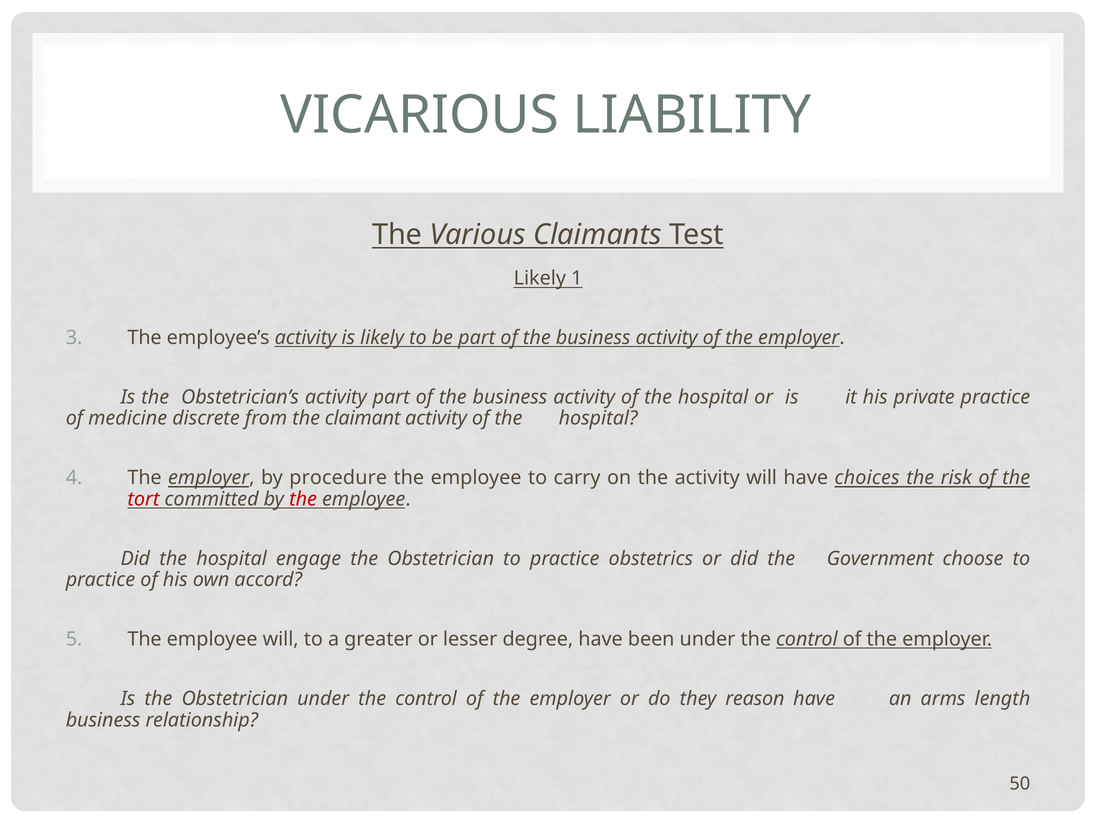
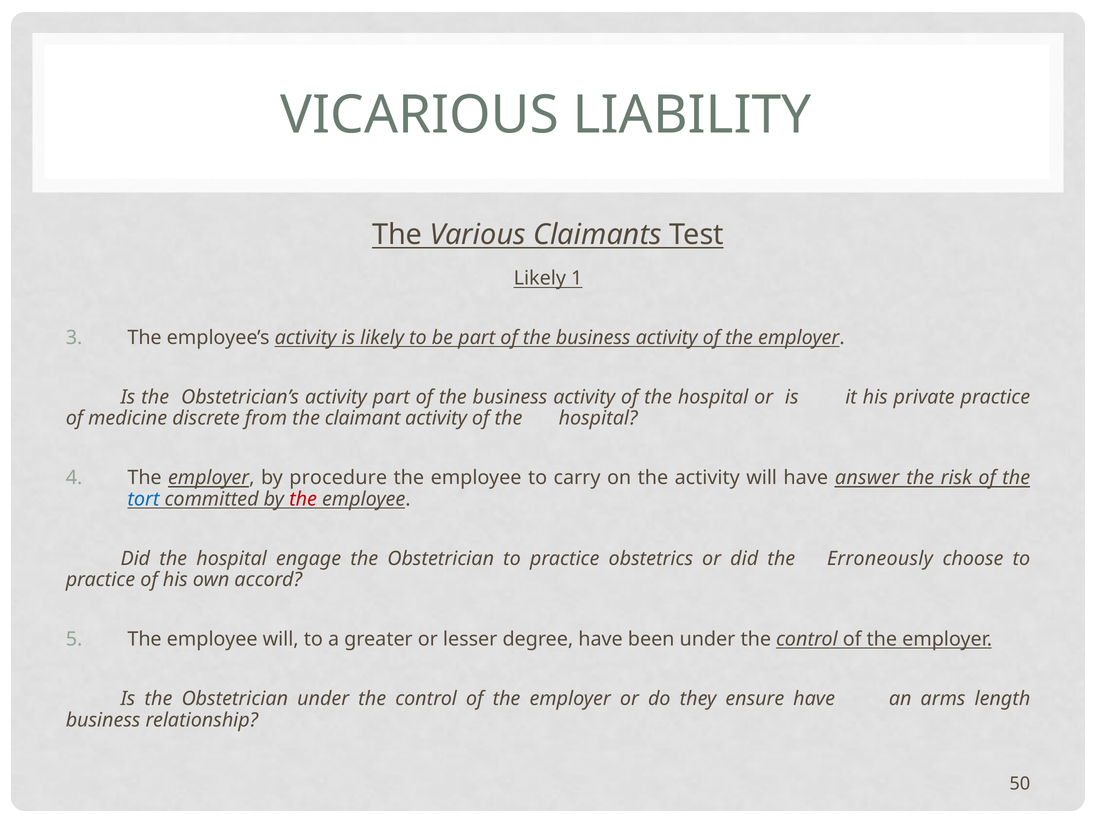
choices: choices -> answer
tort colour: red -> blue
Government: Government -> Erroneously
reason: reason -> ensure
